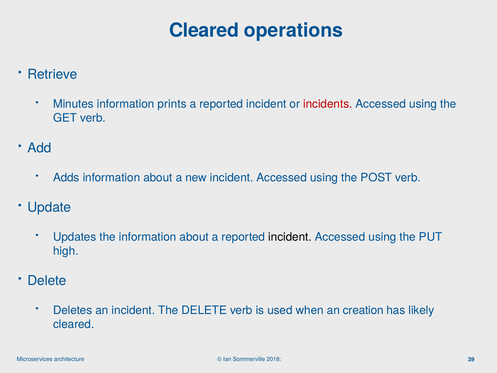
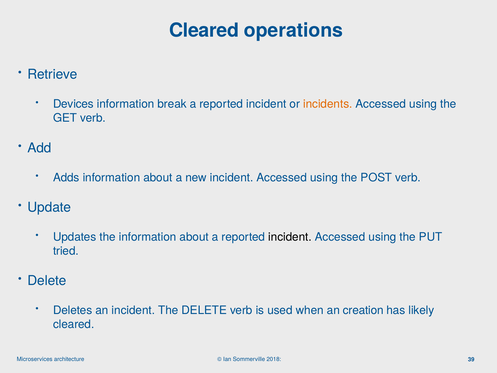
Minutes: Minutes -> Devices
prints: prints -> break
incidents colour: red -> orange
high: high -> tried
